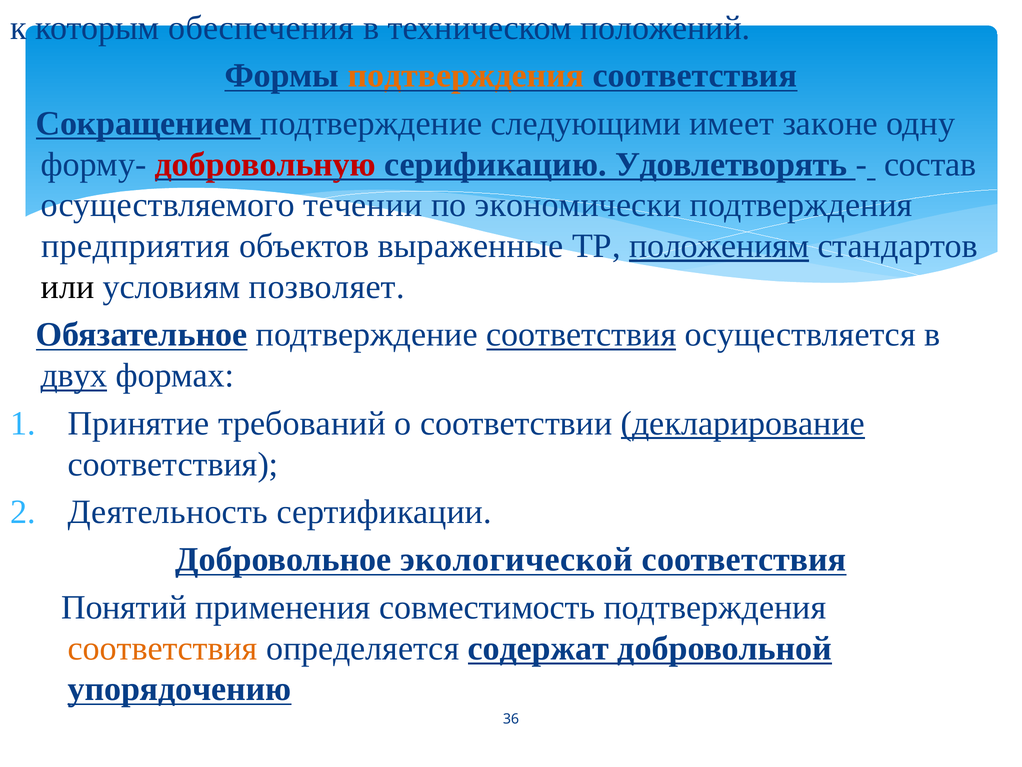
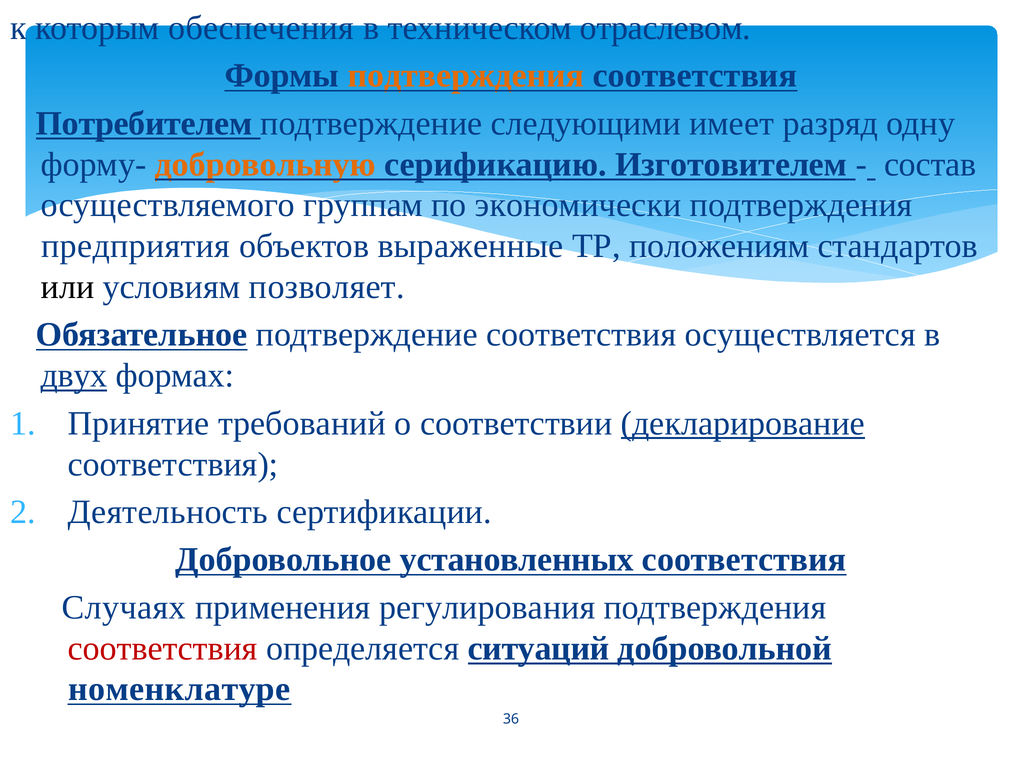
положений: положений -> отраслевом
Сокращением: Сокращением -> Потребителем
законе: законе -> разряд
добровольную colour: red -> orange
Удовлетворять: Удовлетворять -> Изготовителем
течении: течении -> группам
положениям underline: present -> none
соответствия at (581, 335) underline: present -> none
экологической: экологической -> установленных
Понятий: Понятий -> Случаях
совместимость: совместимость -> регулирования
соответствия at (163, 648) colour: orange -> red
содержат: содержат -> ситуаций
упорядочению: упорядочению -> номенклатуре
